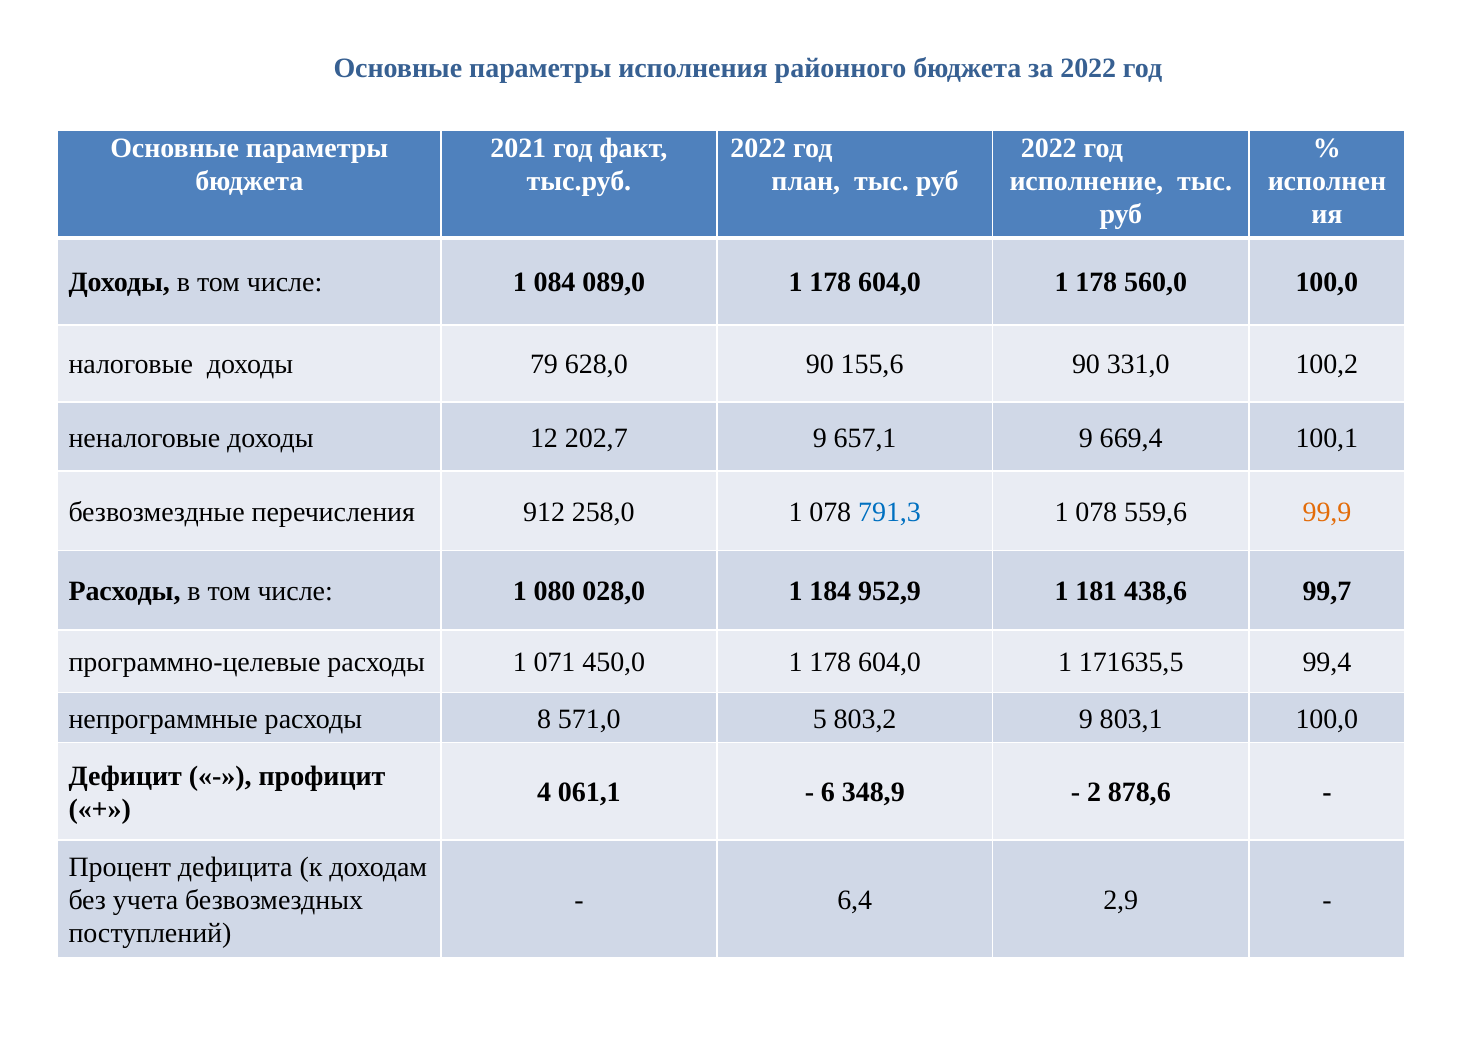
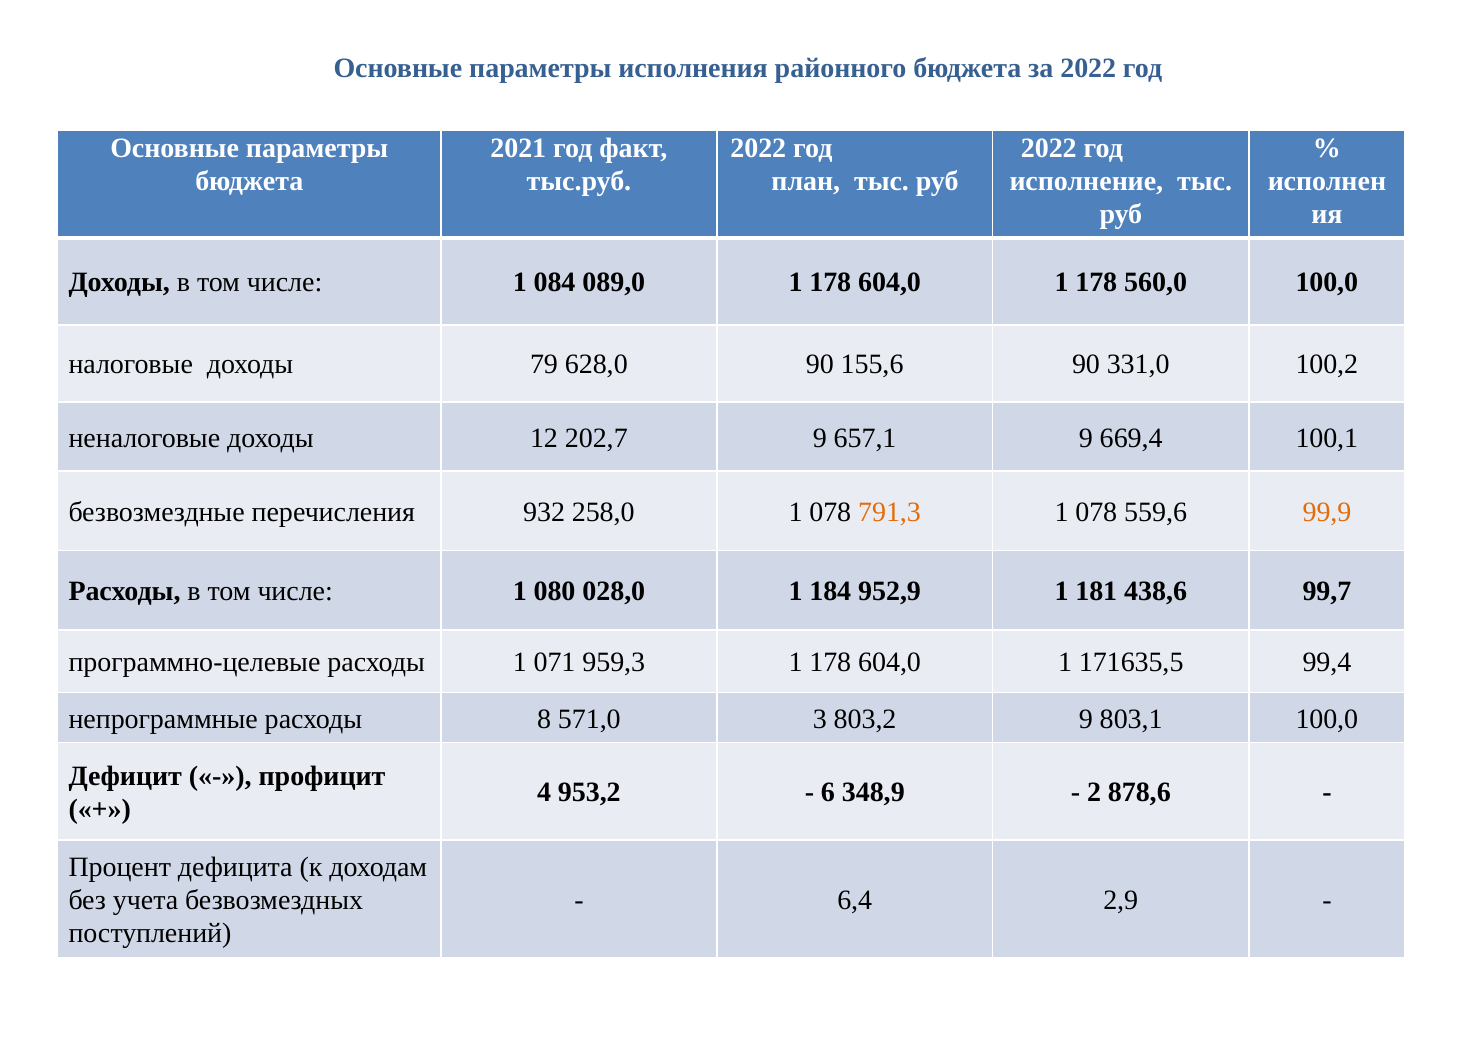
912: 912 -> 932
791,3 colour: blue -> orange
450,0: 450,0 -> 959,3
5: 5 -> 3
061,1: 061,1 -> 953,2
